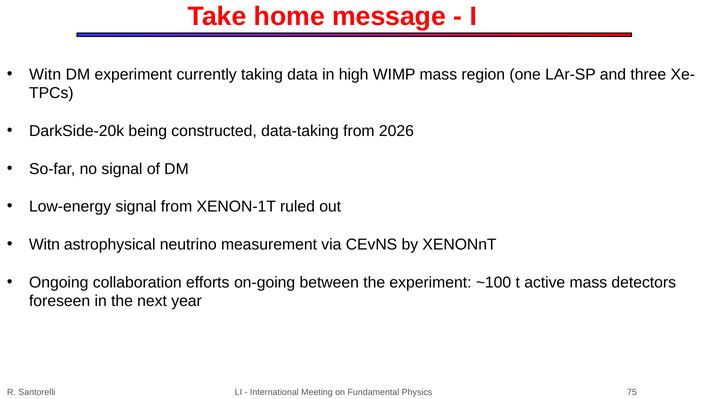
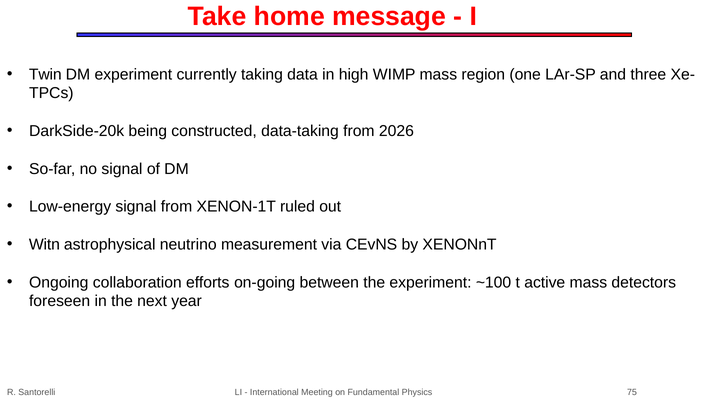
Witn at (45, 74): Witn -> Twin
